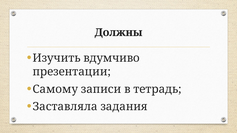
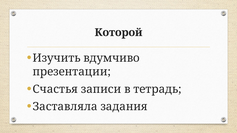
Должны: Должны -> Которой
Самому: Самому -> Счастья
